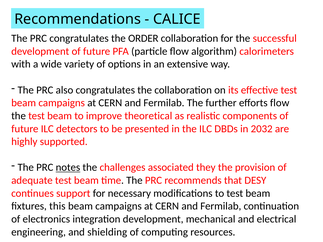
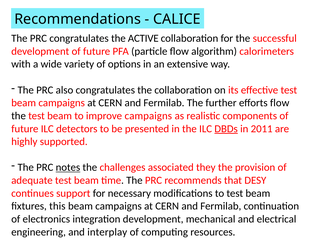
ORDER: ORDER -> ACTIVE
improve theoretical: theoretical -> campaigns
DBDs underline: none -> present
2032: 2032 -> 2011
shielding: shielding -> interplay
